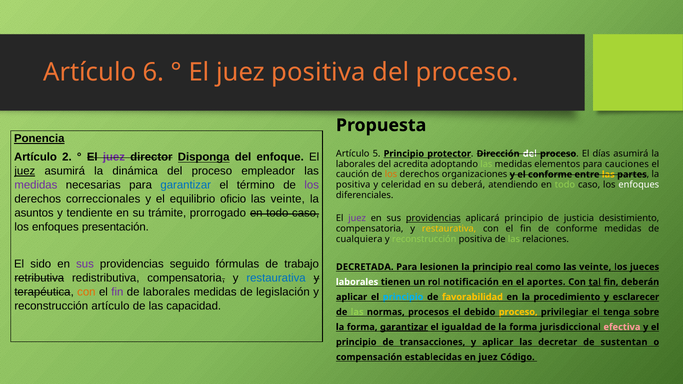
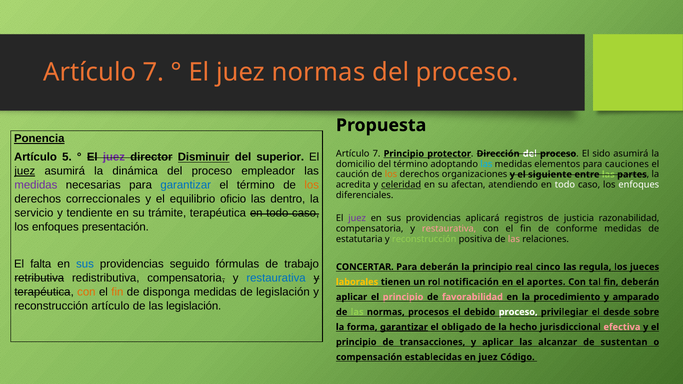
6 at (154, 72): 6 -> 7
juez positiva: positiva -> normas
5 at (377, 154): 5 -> 7
días: días -> sido
2: 2 -> 5
Disponga: Disponga -> Disminuir
enfoque: enfoque -> superior
laborales at (356, 164): laborales -> domicilio
del acredita: acredita -> término
las at (486, 164) colour: light green -> light blue
el conforme: conforme -> siguiente
las at (608, 174) colour: yellow -> light green
los at (312, 185) colour: purple -> orange
positiva at (353, 185): positiva -> acredita
celeridad underline: none -> present
deberá: deberá -> afectan
todo at (565, 185) colour: light green -> white
veinte at (288, 199): veinte -> dentro
asuntos: asuntos -> servicio
trámite prorrogado: prorrogado -> terapéutica
providencias at (433, 218) underline: present -> none
aplicará principio: principio -> registros
desistimiento: desistimiento -> razonabilidad
restaurativa at (449, 229) colour: yellow -> pink
cualquiera: cualquiera -> estatutaria
las at (514, 239) colour: light green -> pink
sido: sido -> falta
sus at (85, 264) colour: purple -> blue
DECRETADA: DECRETADA -> CONCERTAR
Para lesionen: lesionen -> deberán
como: como -> cinco
veinte at (595, 267): veinte -> regula
laborales at (357, 282) colour: white -> yellow
tal underline: present -> none
fin at (117, 292) colour: purple -> orange
de laborales: laborales -> disponga
principio at (403, 297) colour: light blue -> pink
favorabilidad colour: yellow -> pink
esclarecer: esclarecer -> amparado
las capacidad: capacidad -> legislación
proceso at (518, 312) colour: yellow -> white
tenga: tenga -> desde
igualdad: igualdad -> obligado
de la forma: forma -> hecho
decretar: decretar -> alcanzar
